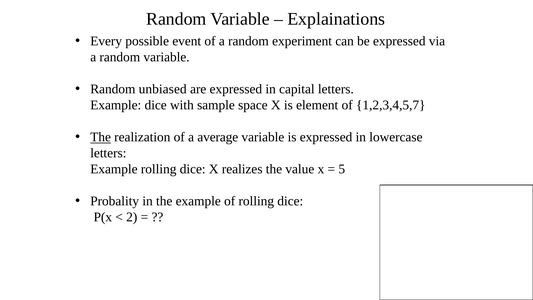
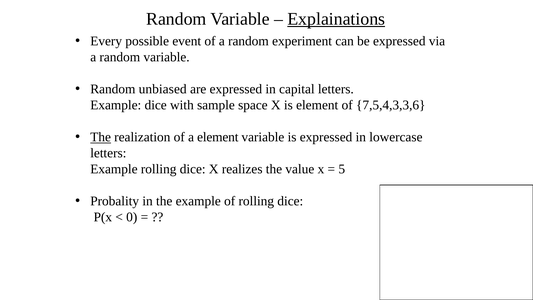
Explainations underline: none -> present
1,2,3,4,5,7: 1,2,3,4,5,7 -> 7,5,4,3,3,6
a average: average -> element
2: 2 -> 0
